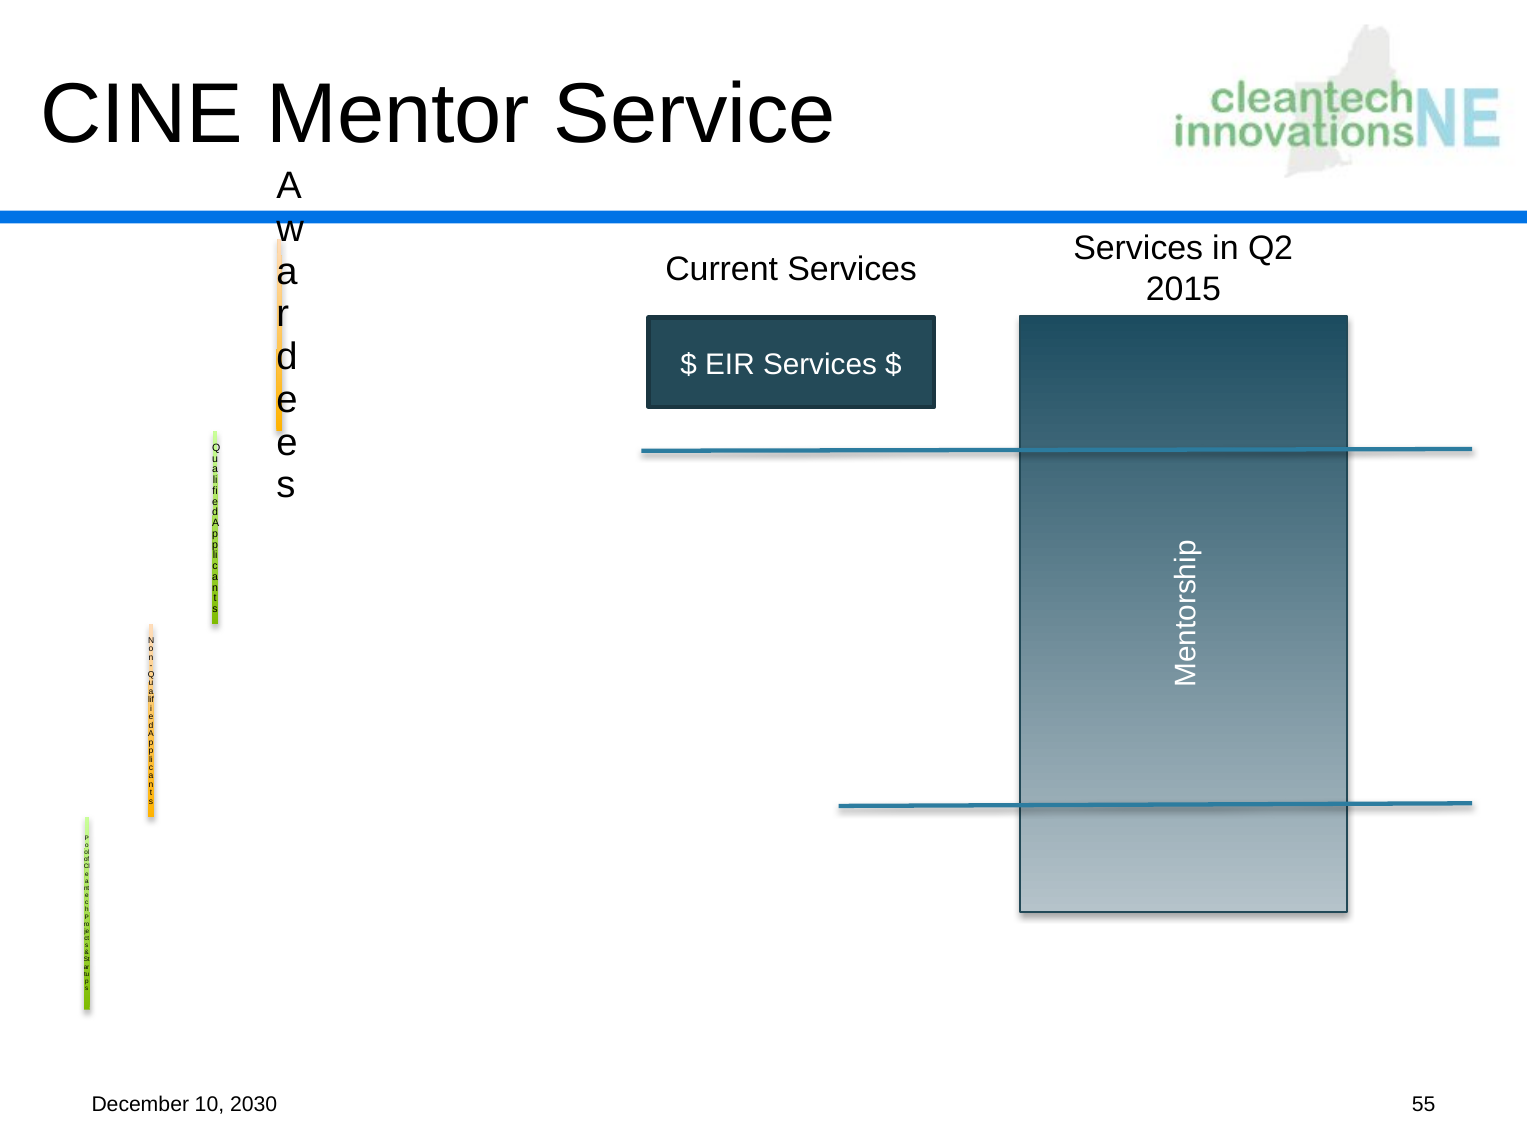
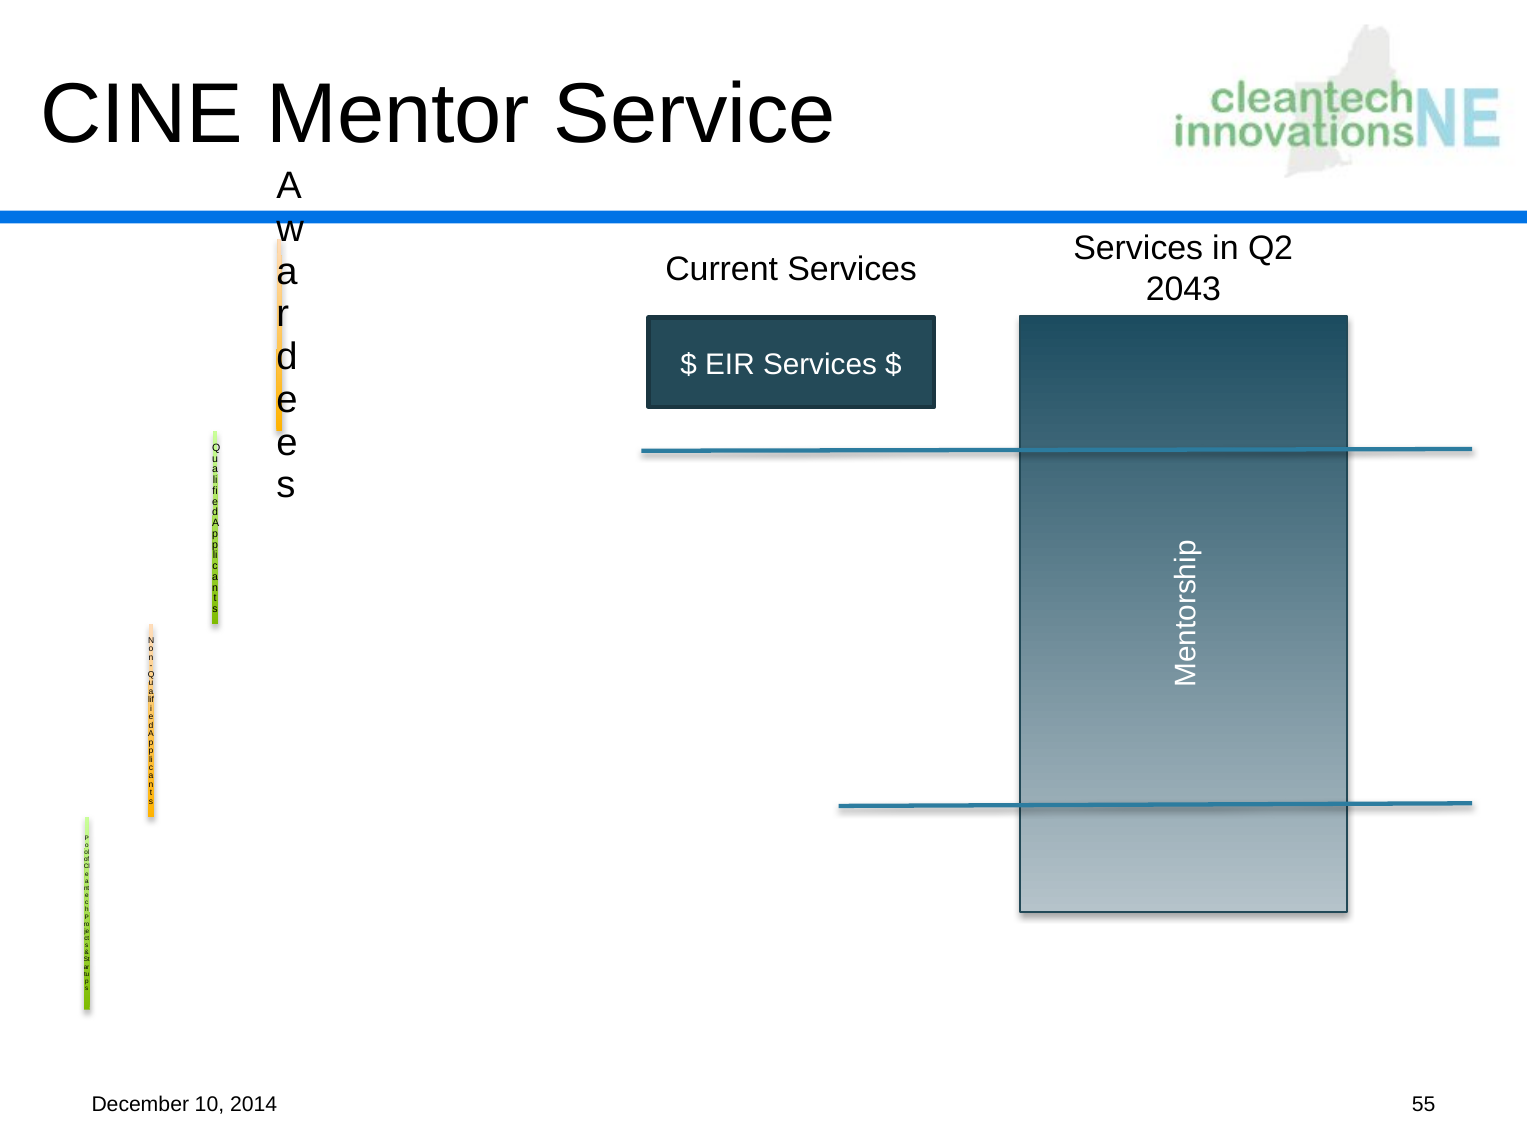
2015: 2015 -> 2043
2030: 2030 -> 2014
